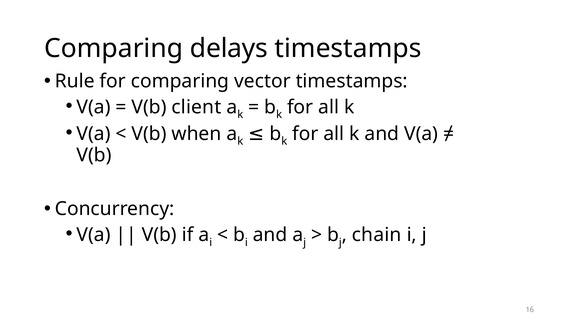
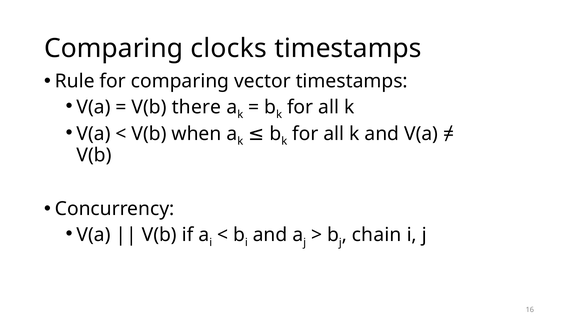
delays: delays -> clocks
client: client -> there
